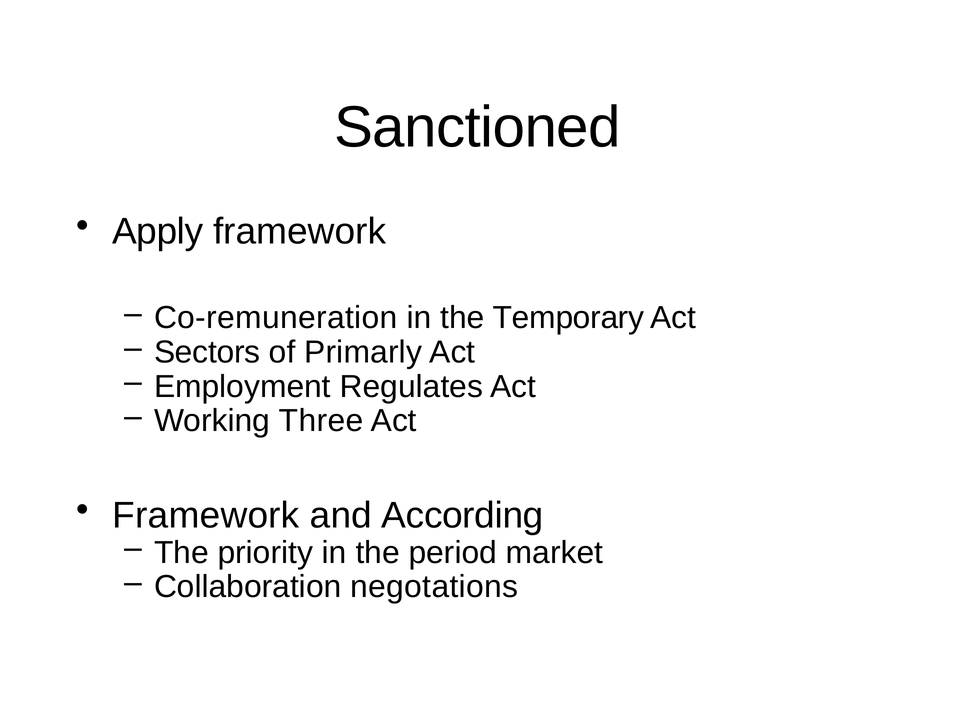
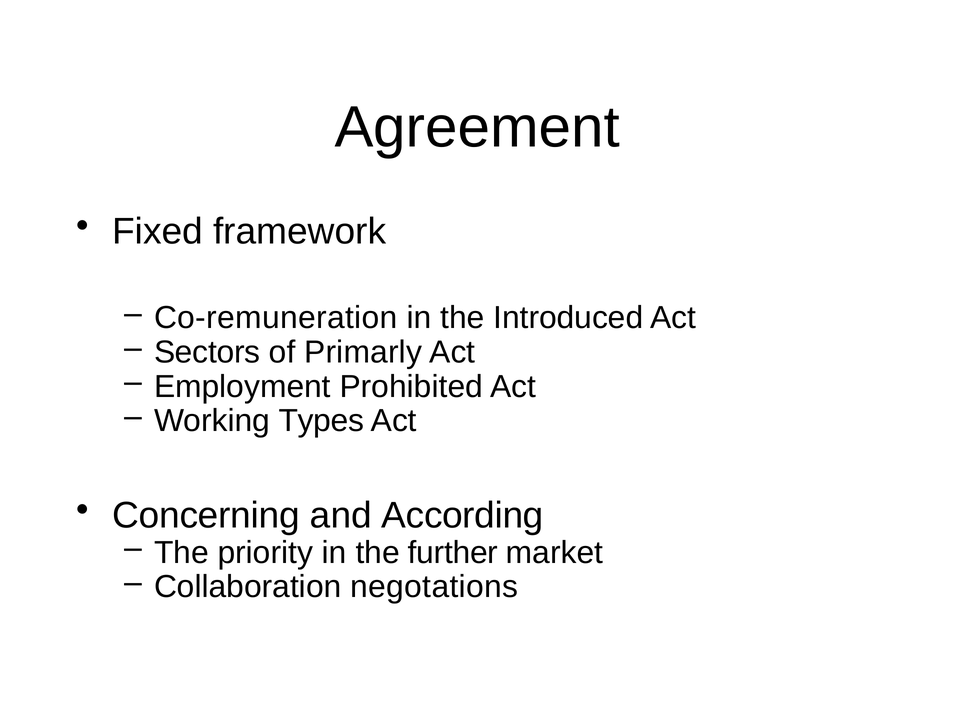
Sanctioned: Sanctioned -> Agreement
Apply: Apply -> Fixed
Temporary: Temporary -> Introduced
Regulates: Regulates -> Prohibited
Three: Three -> Types
Framework at (206, 515): Framework -> Concerning
period: period -> further
